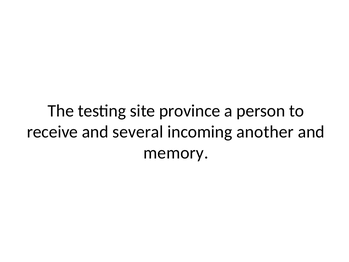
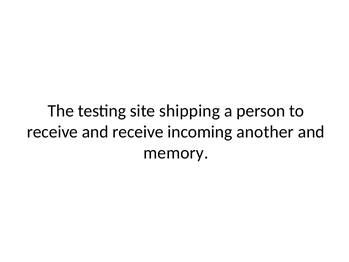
province: province -> shipping
and several: several -> receive
